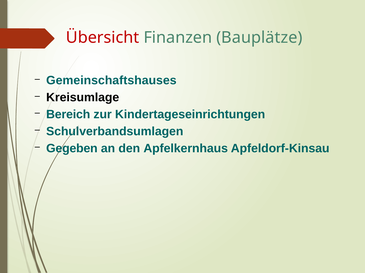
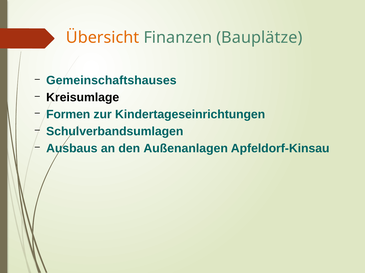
Übersicht colour: red -> orange
Bereich: Bereich -> Formen
Gegeben: Gegeben -> Ausbaus
Apfelkernhaus: Apfelkernhaus -> Außenanlagen
